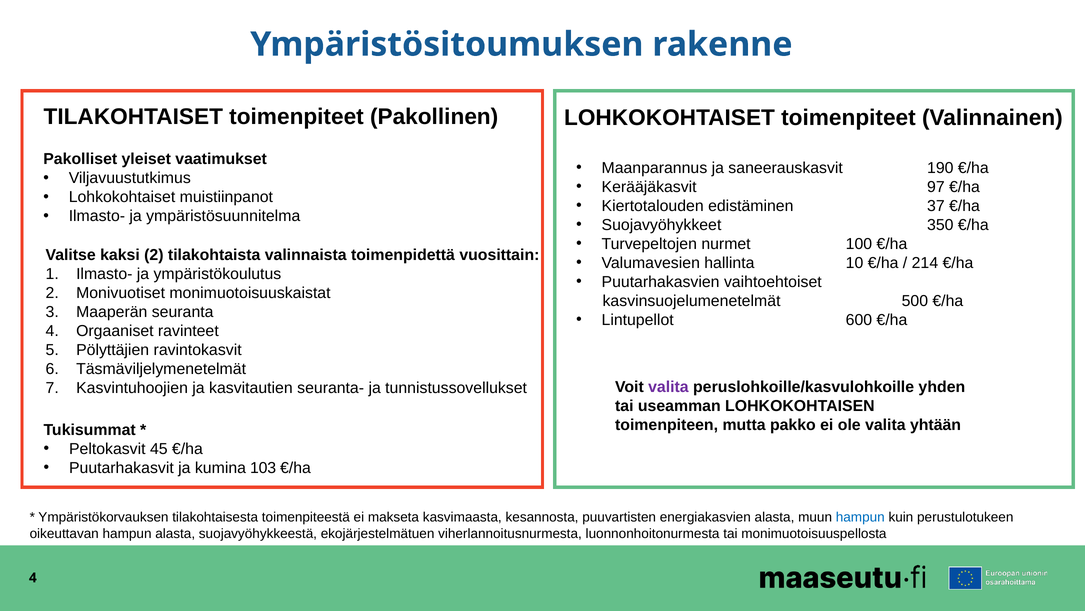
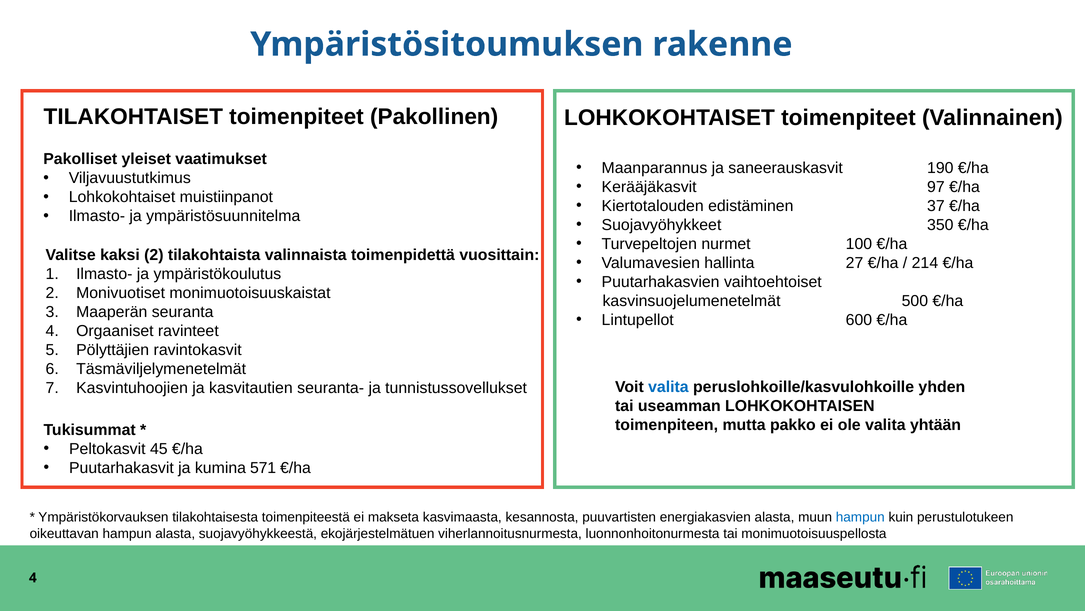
10: 10 -> 27
valita at (668, 386) colour: purple -> blue
103: 103 -> 571
